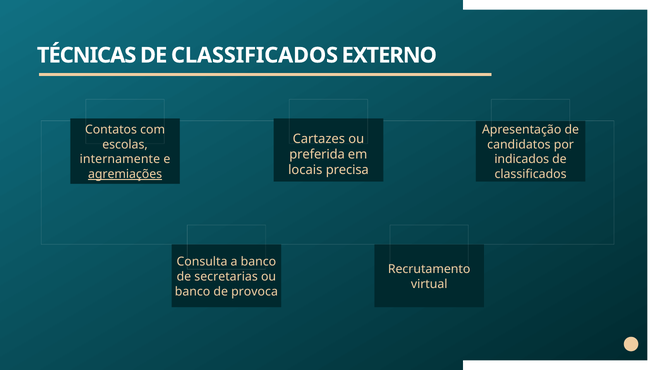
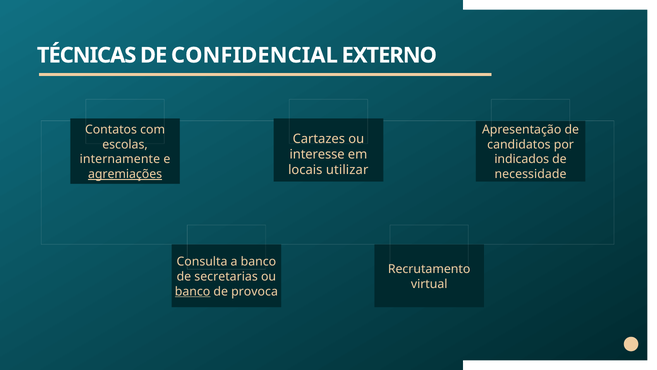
TÉCNICAS DE CLASSIFICADOS: CLASSIFICADOS -> CONFIDENCIAL
preferida: preferida -> interesse
precisa: precisa -> utilizar
classificados at (531, 174): classificados -> necessidade
banco at (193, 291) underline: none -> present
